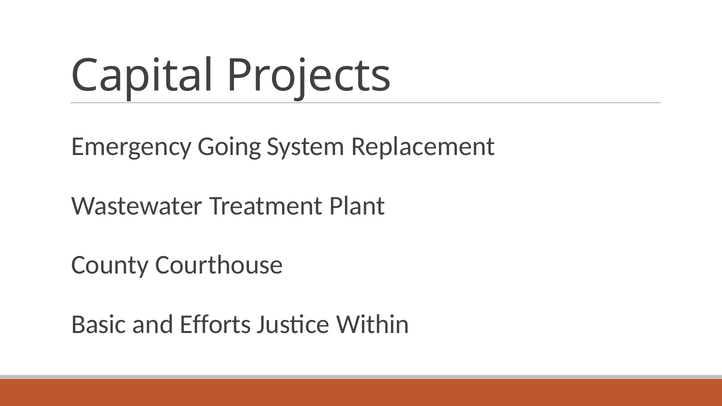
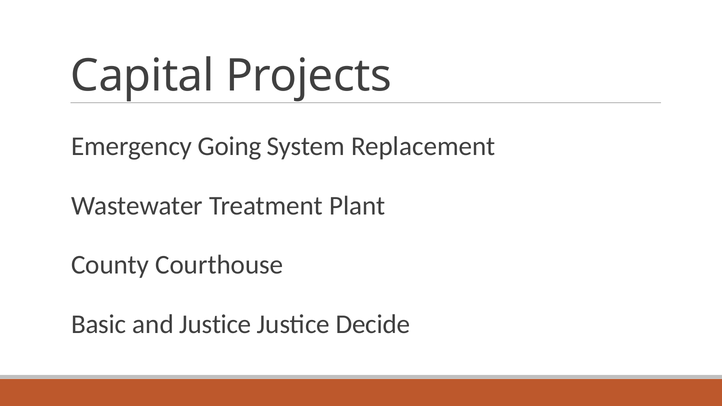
and Efforts: Efforts -> Justice
Within: Within -> Decide
